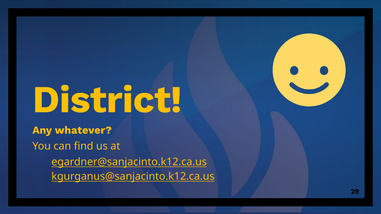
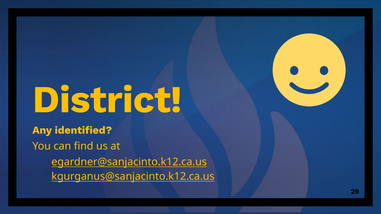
whatever: whatever -> identified
